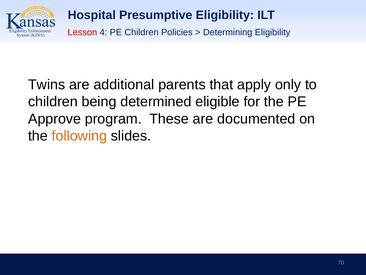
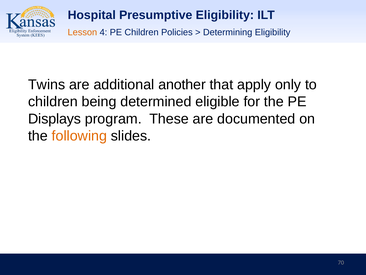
Lesson colour: red -> orange
parents: parents -> another
Approve: Approve -> Displays
